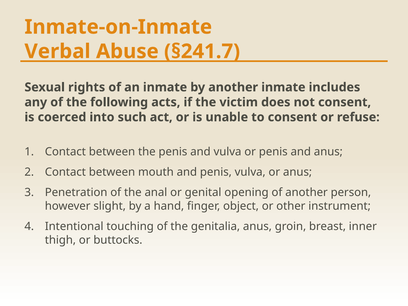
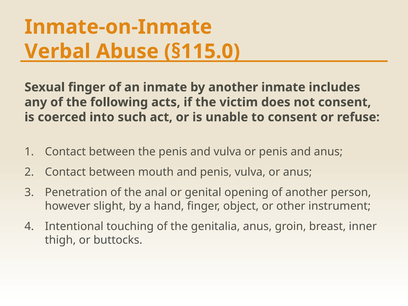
§241.7: §241.7 -> §115.0
Sexual rights: rights -> finger
